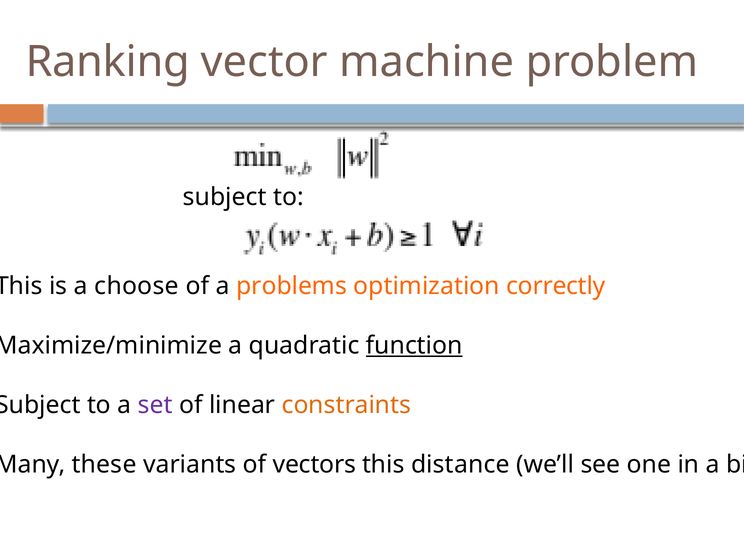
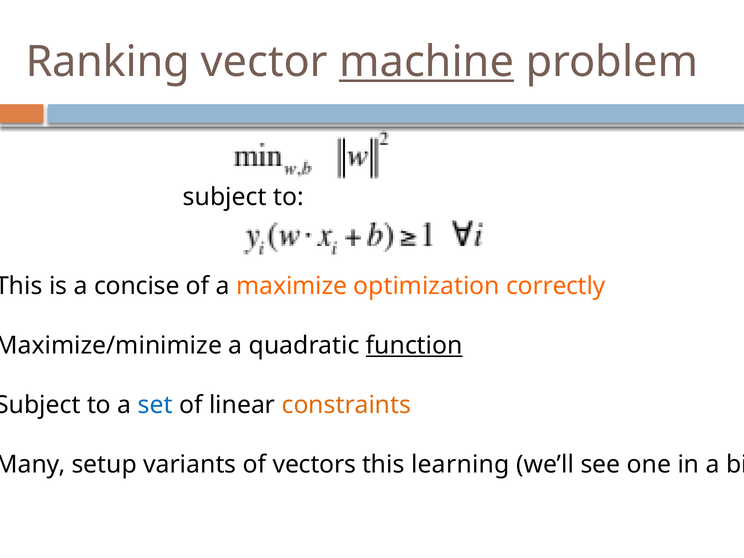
machine underline: none -> present
choose: choose -> concise
problems: problems -> maximize
set colour: purple -> blue
these: these -> setup
distance: distance -> learning
